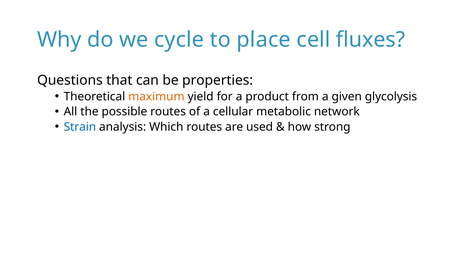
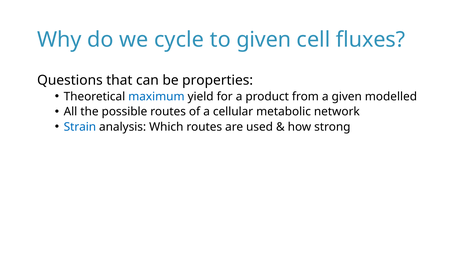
to place: place -> given
maximum colour: orange -> blue
glycolysis: glycolysis -> modelled
